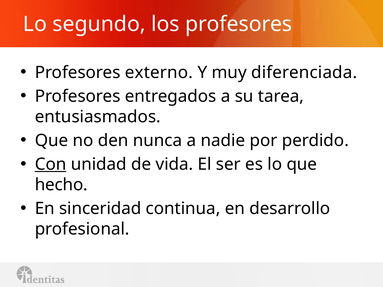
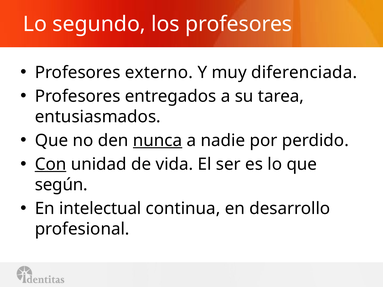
nunca underline: none -> present
hecho: hecho -> según
sinceridad: sinceridad -> intelectual
